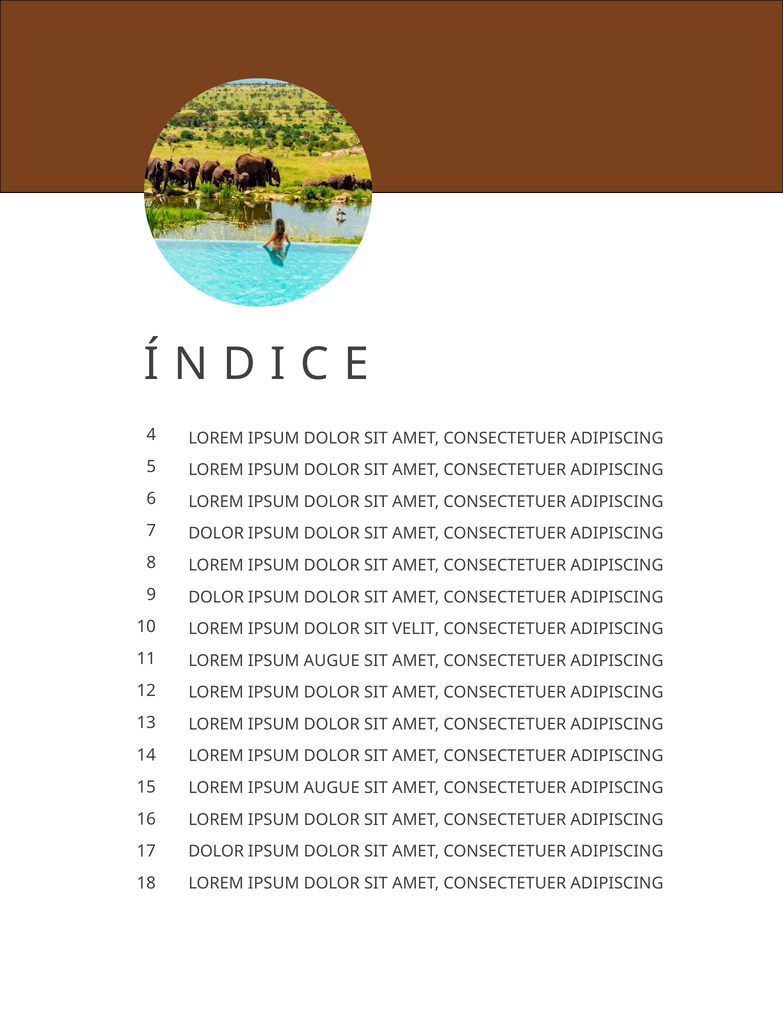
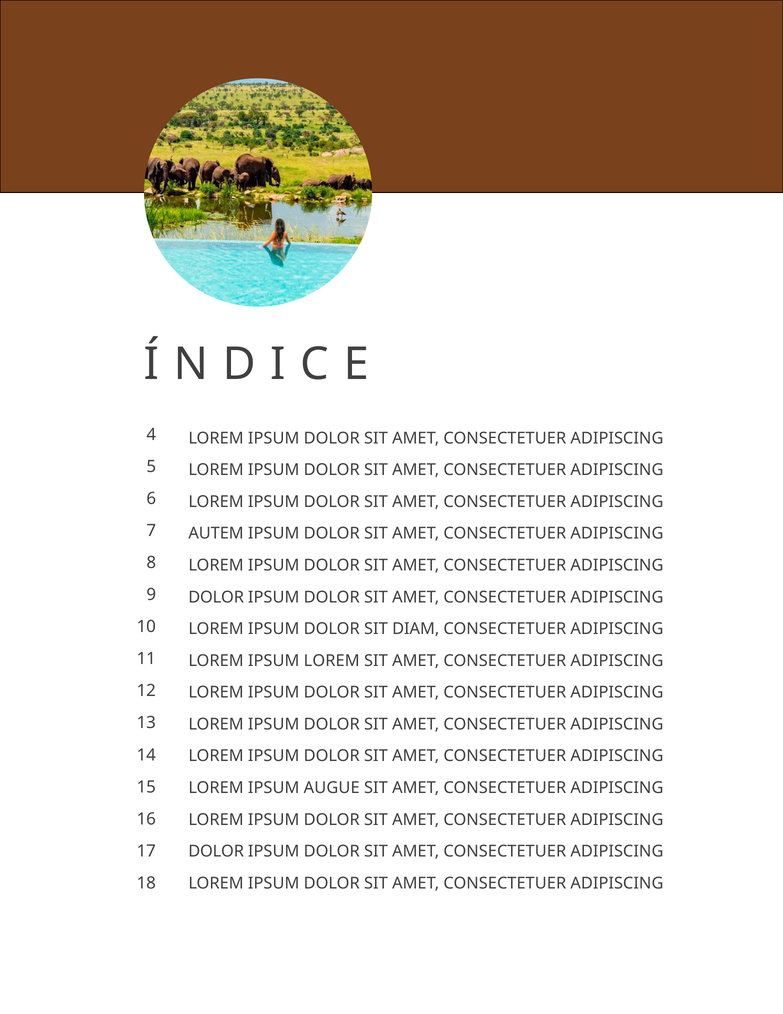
DOLOR at (216, 533): DOLOR -> AUTEM
VELIT: VELIT -> DIAM
AUGUE at (332, 660): AUGUE -> LOREM
